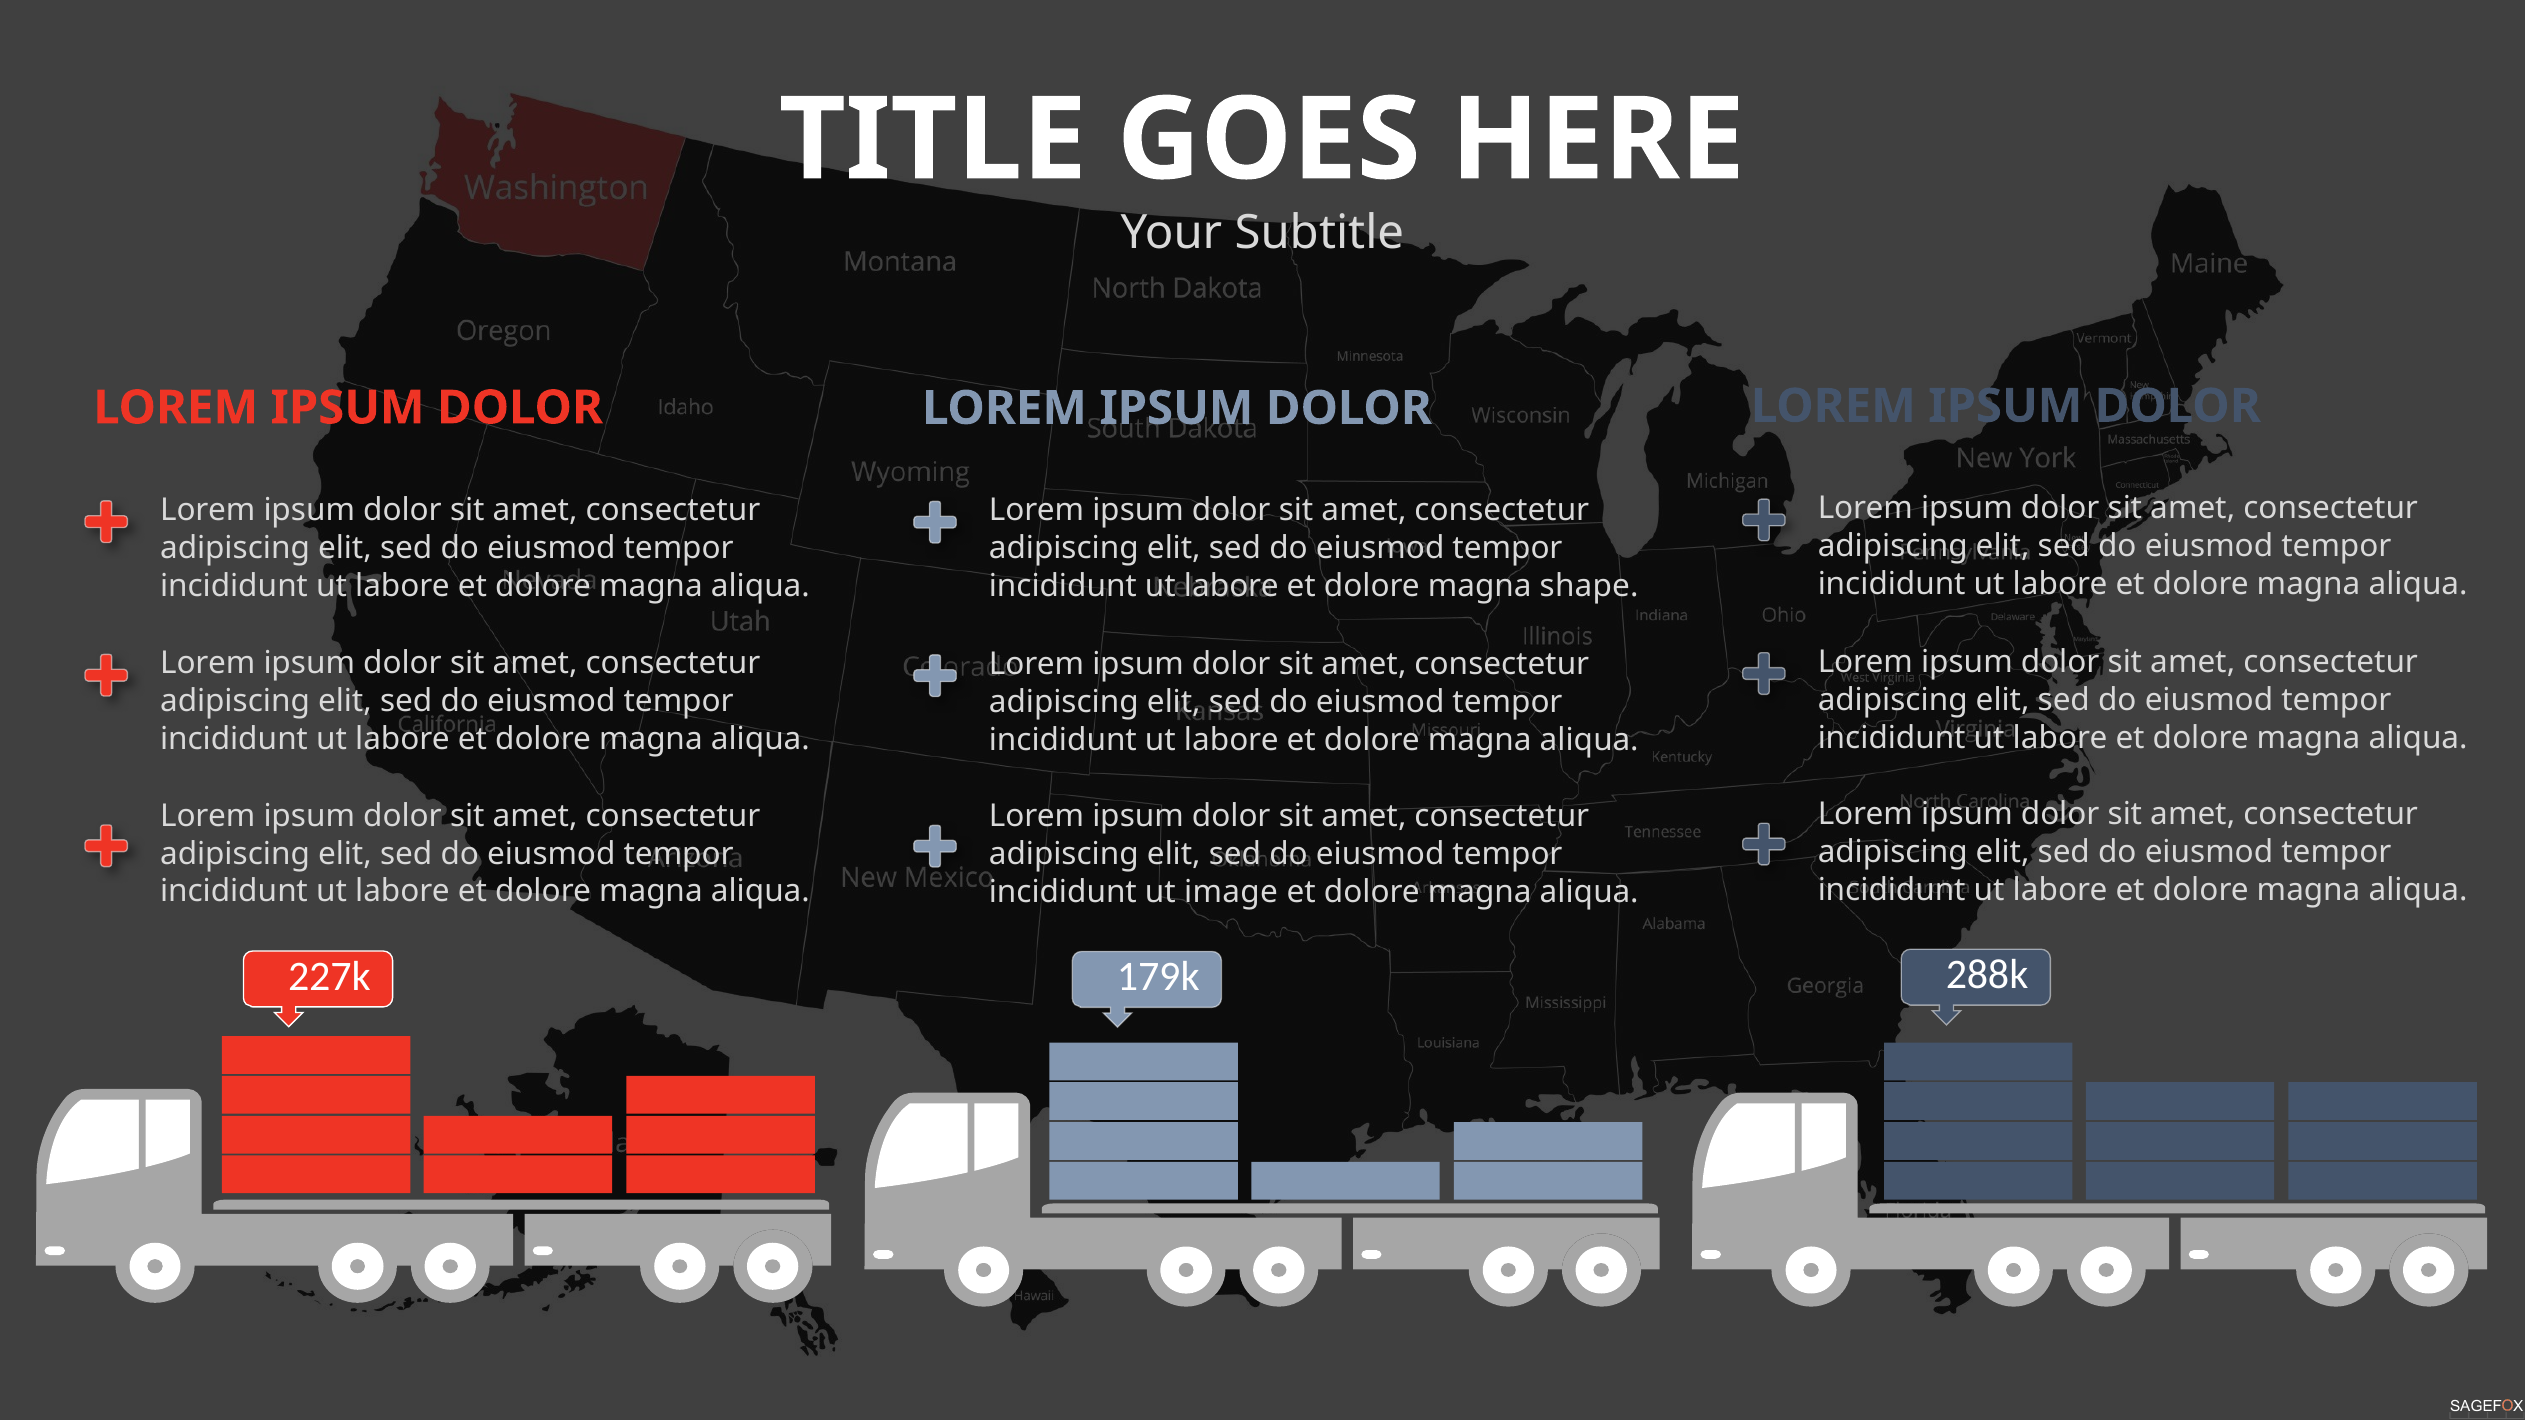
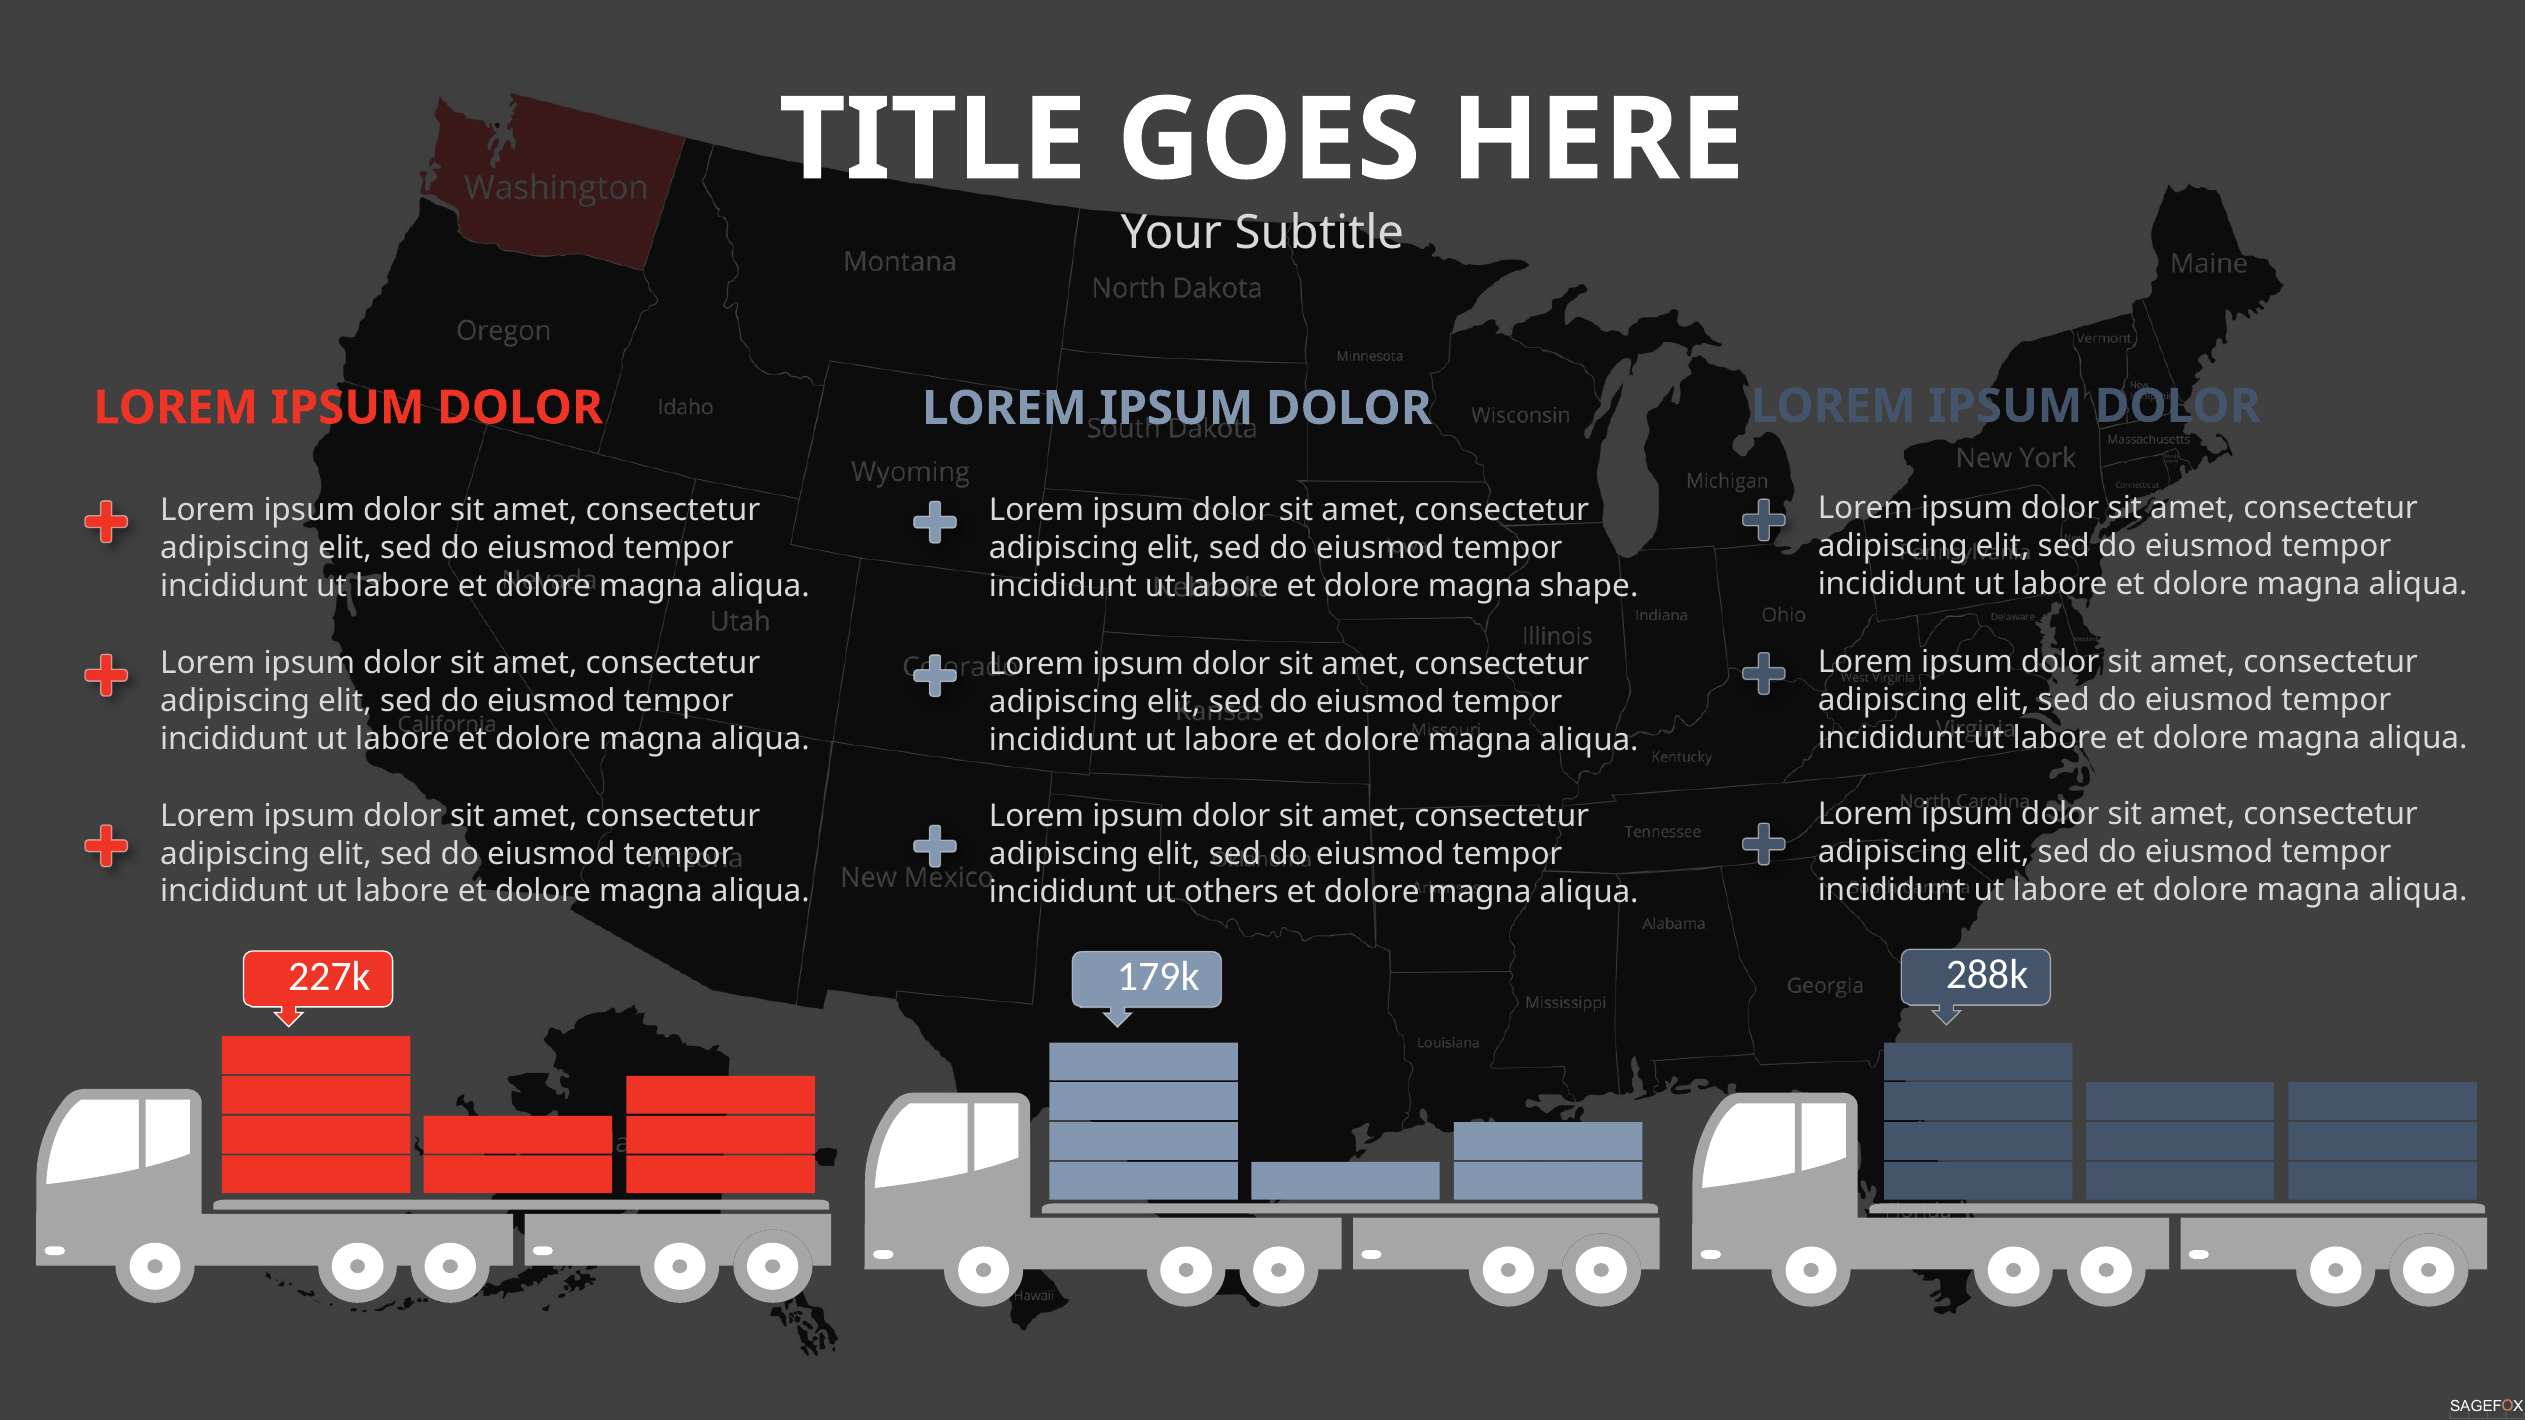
image: image -> others
